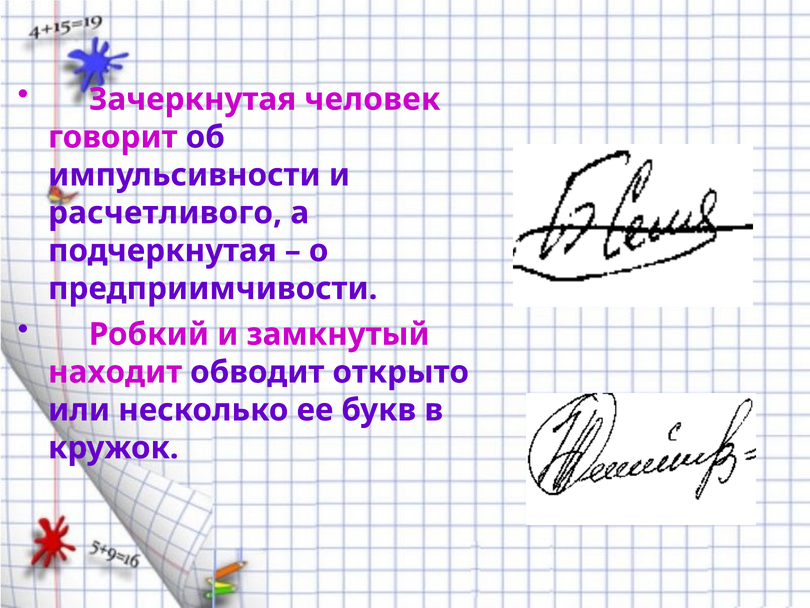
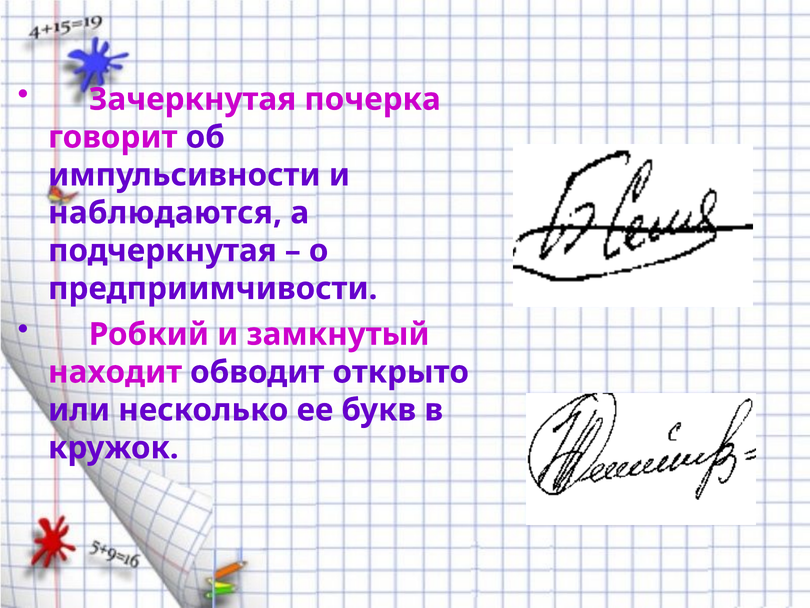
человек: человек -> почерка
расчетливого: расчетливого -> наблюдаются
